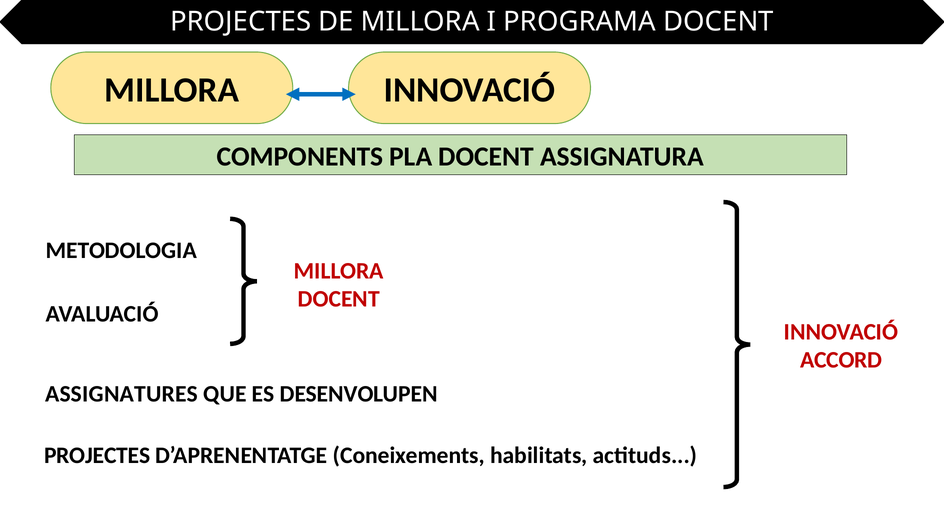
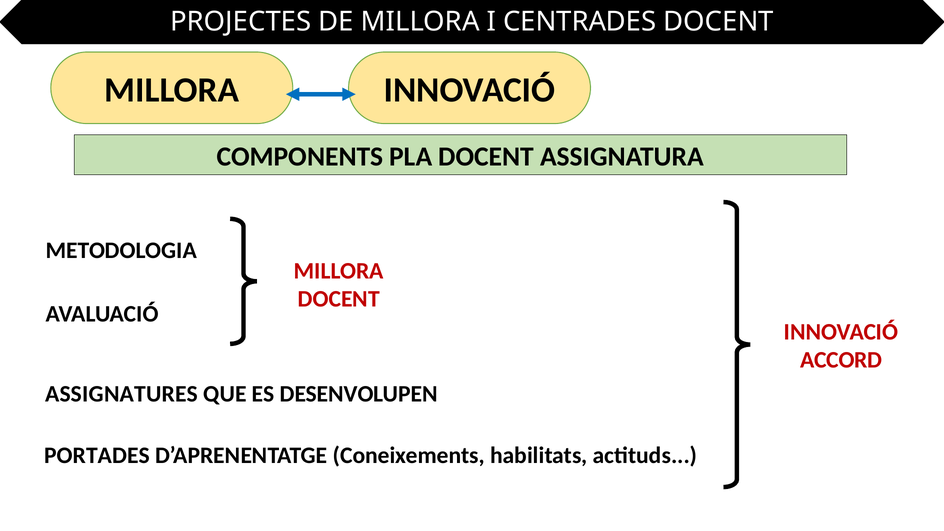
PROGRAMA: PROGRAMA -> CENTRADES
PROJECTES at (97, 455): PROJECTES -> PORTADES
